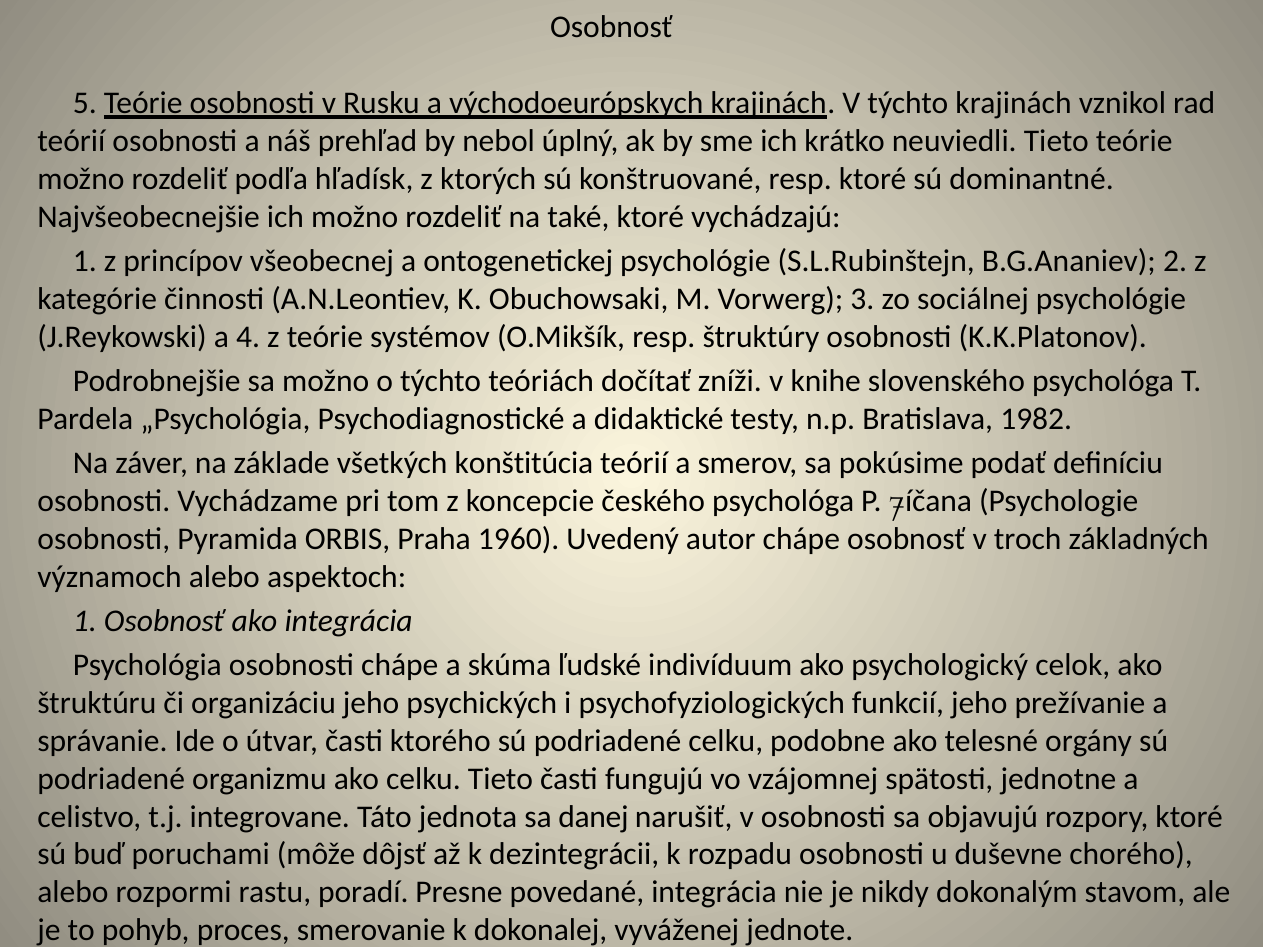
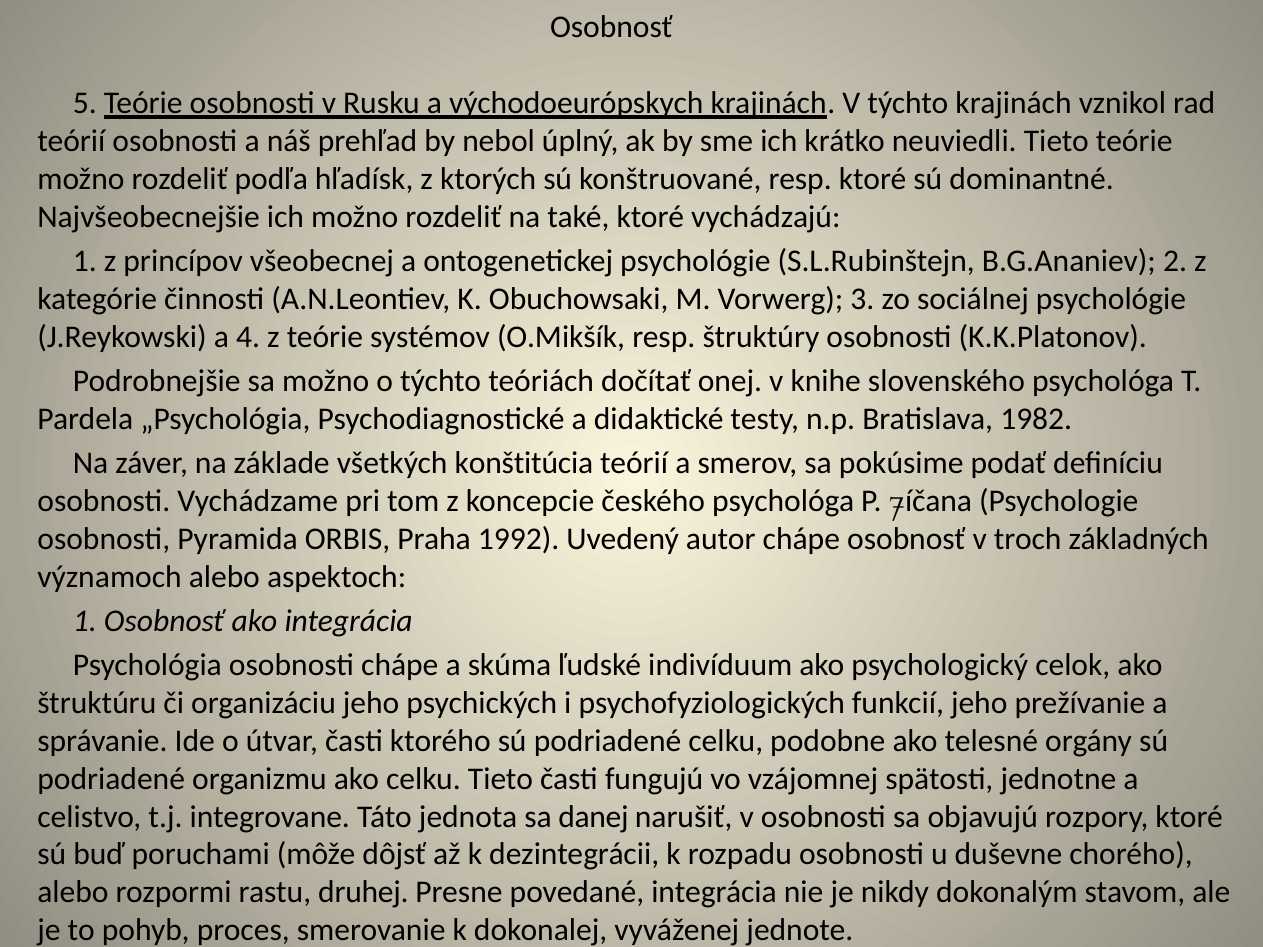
zníži: zníži -> onej
1960: 1960 -> 1992
poradí: poradí -> druhej
